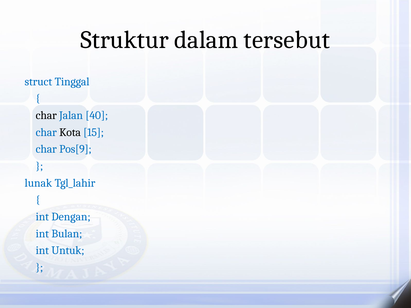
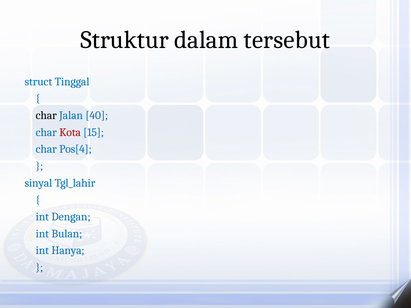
Kota colour: black -> red
Pos[9: Pos[9 -> Pos[4
lunak: lunak -> sinyal
Untuk: Untuk -> Hanya
